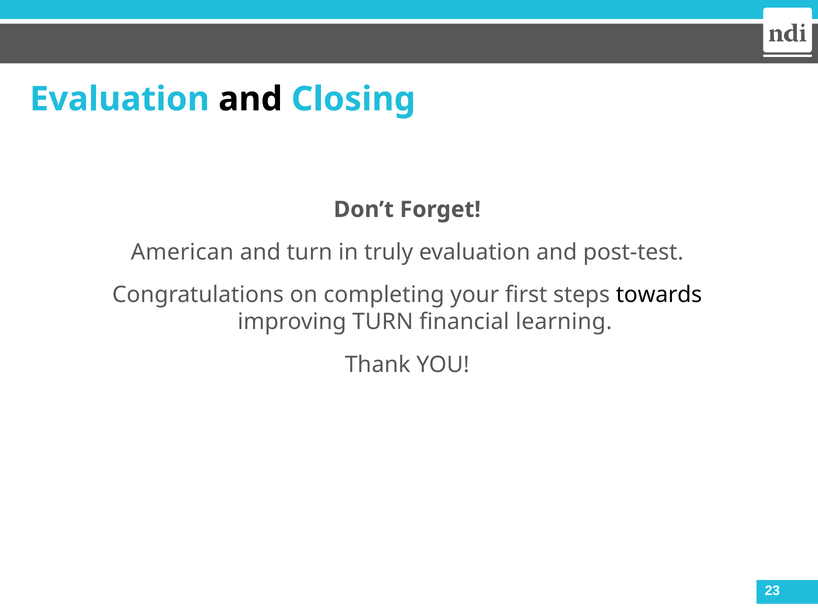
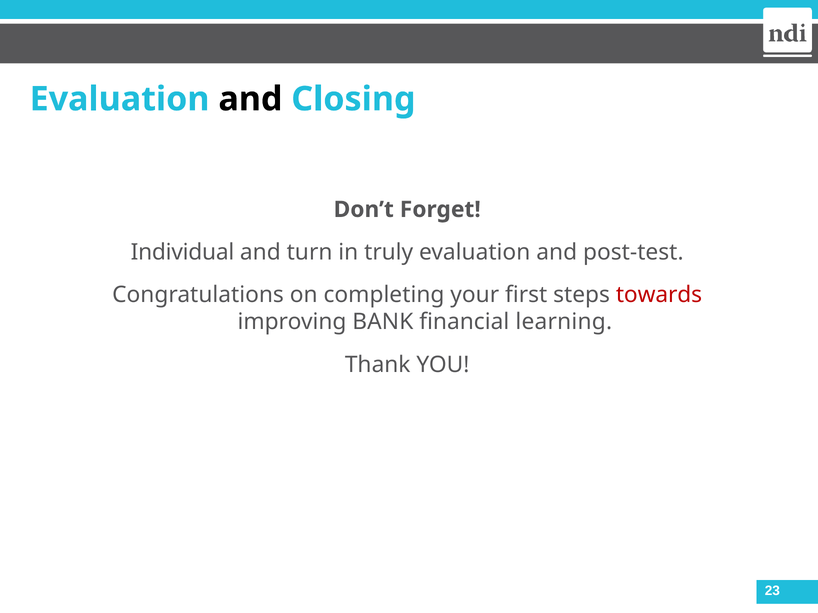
American: American -> Individual
towards colour: black -> red
improving TURN: TURN -> BANK
